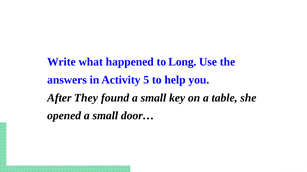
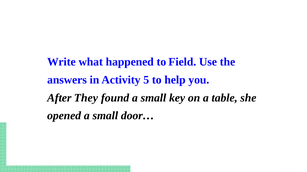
Long: Long -> Field
